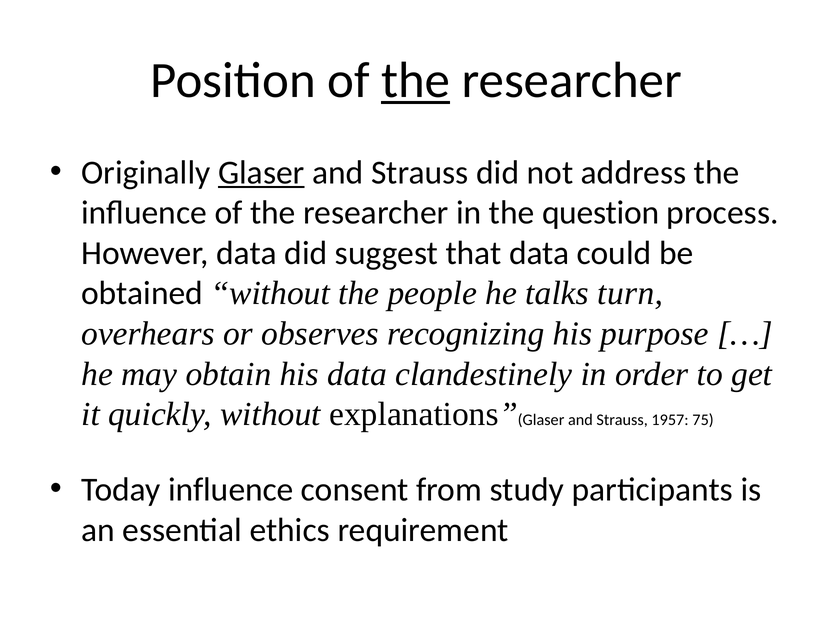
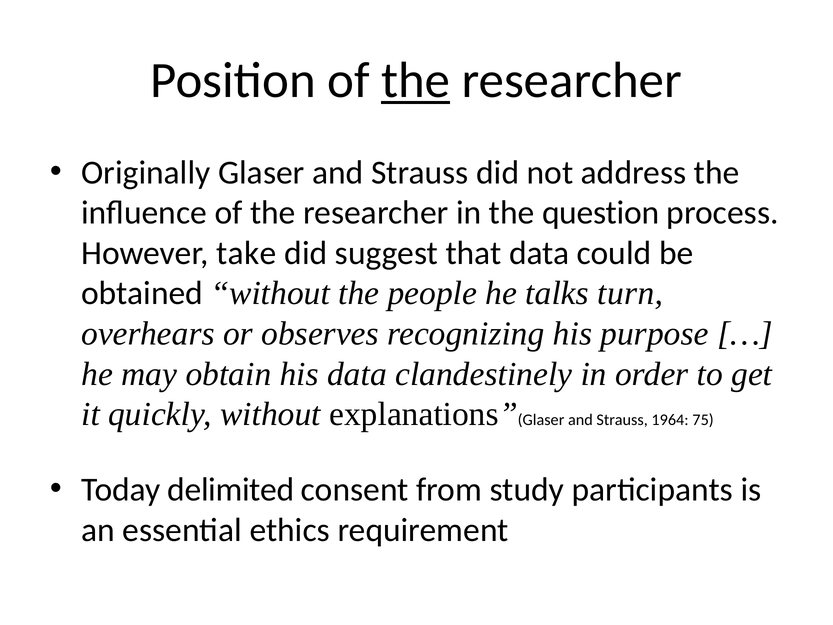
Glaser at (261, 172) underline: present -> none
However data: data -> take
1957: 1957 -> 1964
Today influence: influence -> delimited
